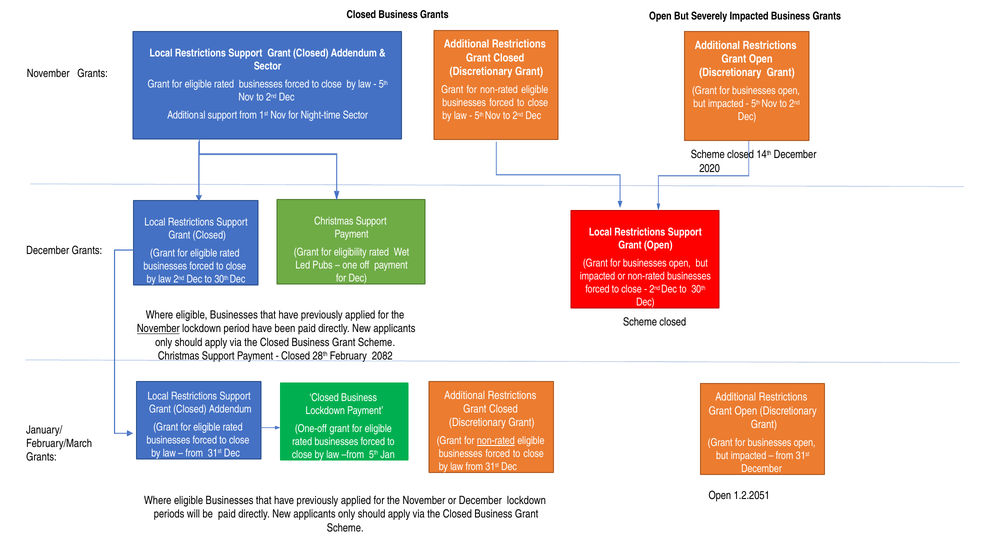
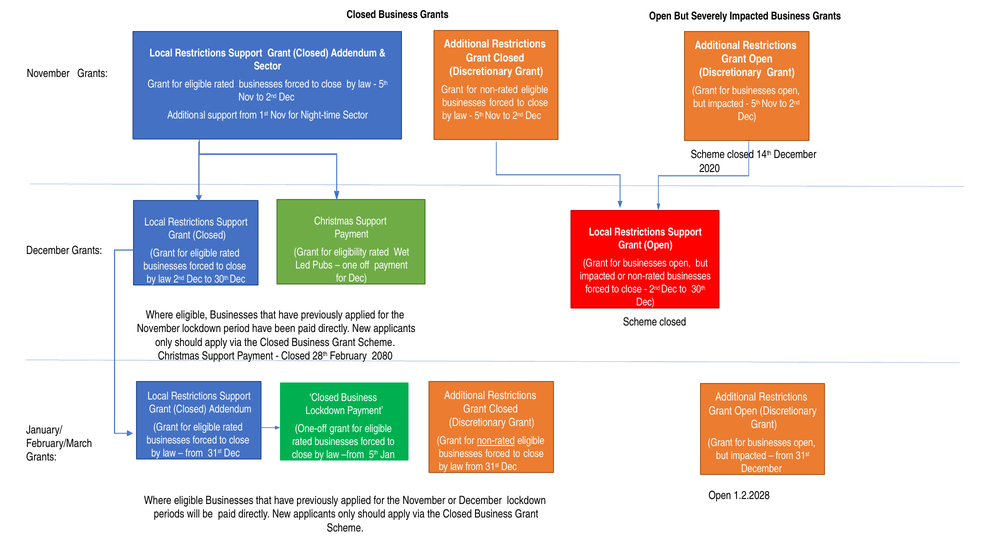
November at (158, 329) underline: present -> none
2082: 2082 -> 2080
1.2.2051: 1.2.2051 -> 1.2.2028
